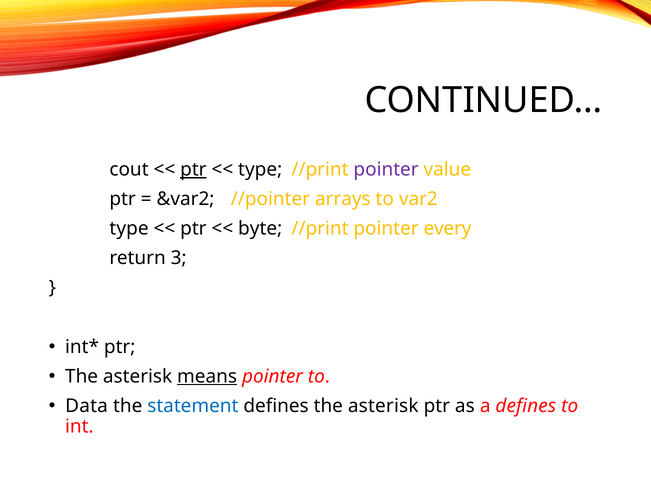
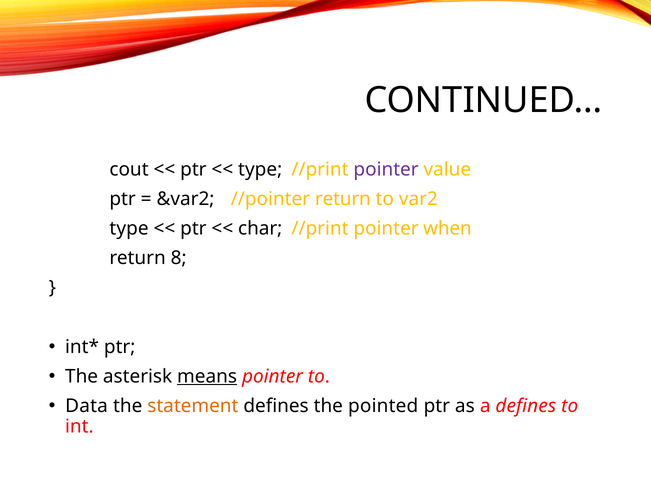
ptr at (193, 170) underline: present -> none
//pointer arrays: arrays -> return
byte: byte -> char
every: every -> when
3: 3 -> 8
statement colour: blue -> orange
defines the asterisk: asterisk -> pointed
